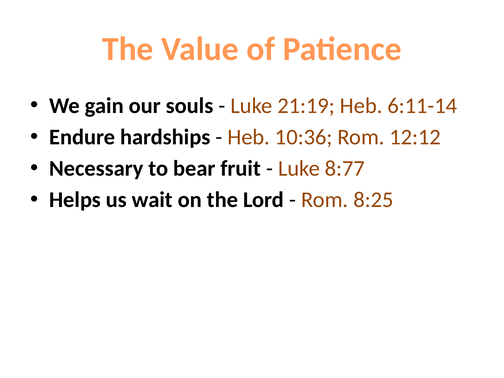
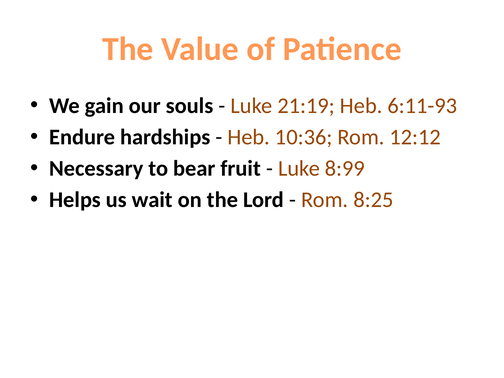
6:11-14: 6:11-14 -> 6:11-93
8:77: 8:77 -> 8:99
